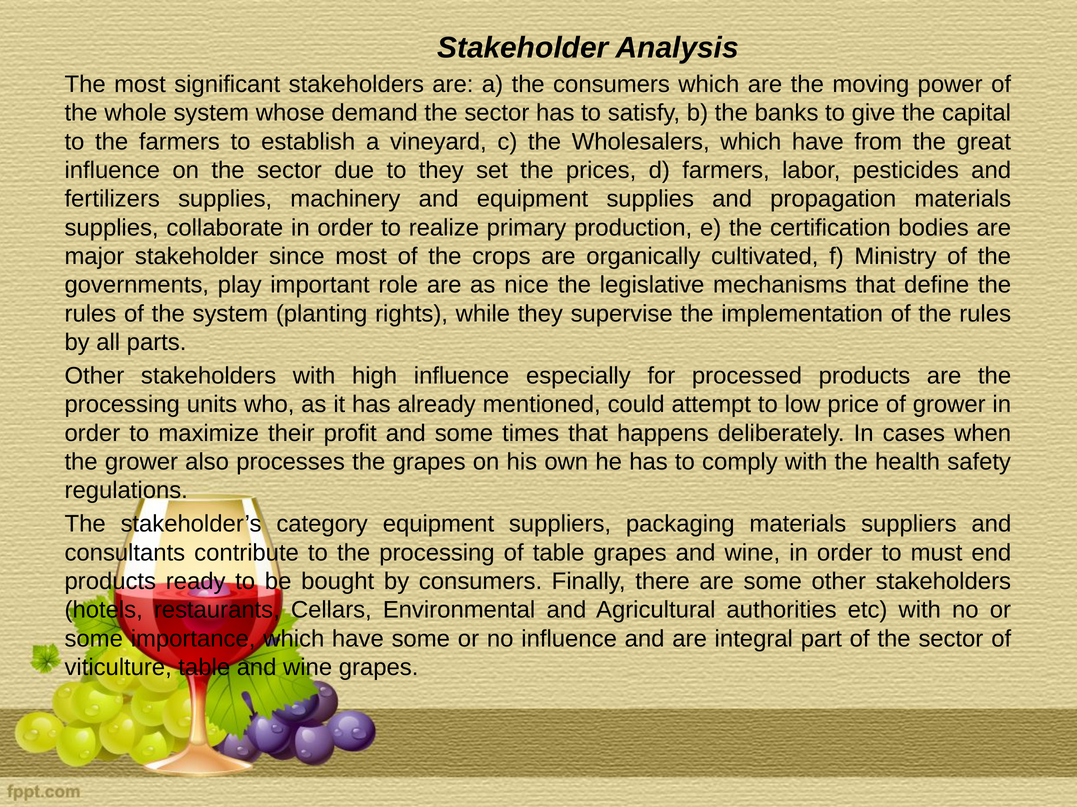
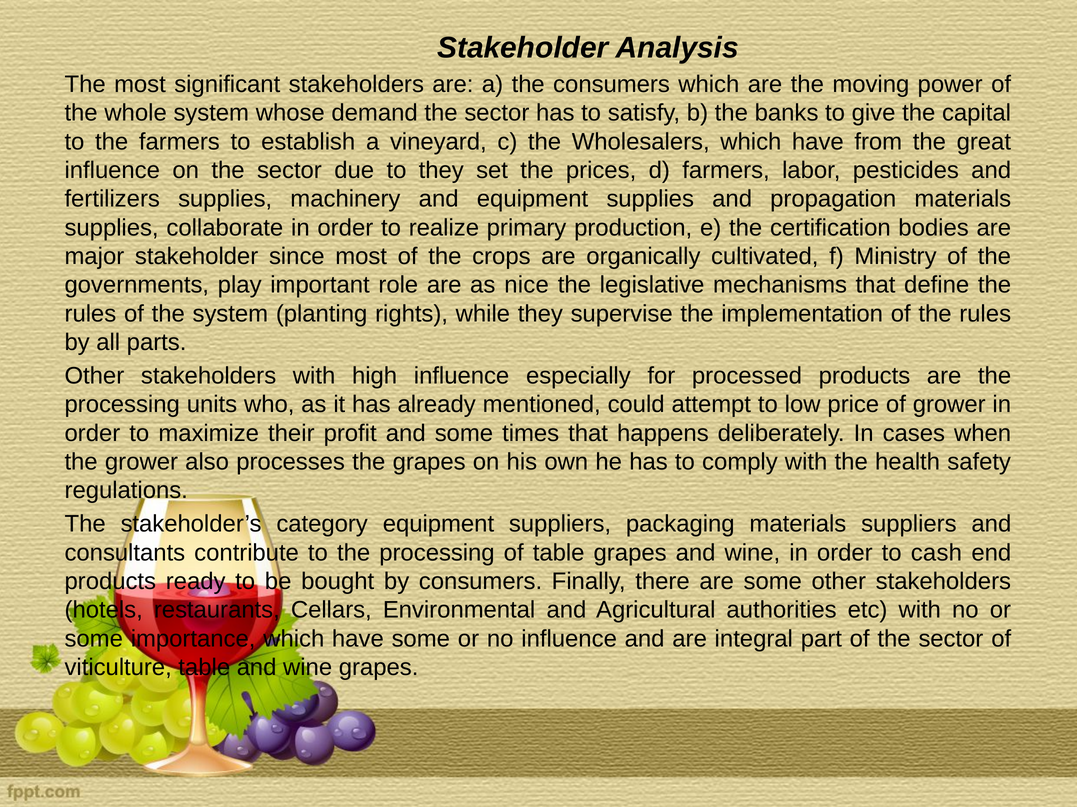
must: must -> cash
